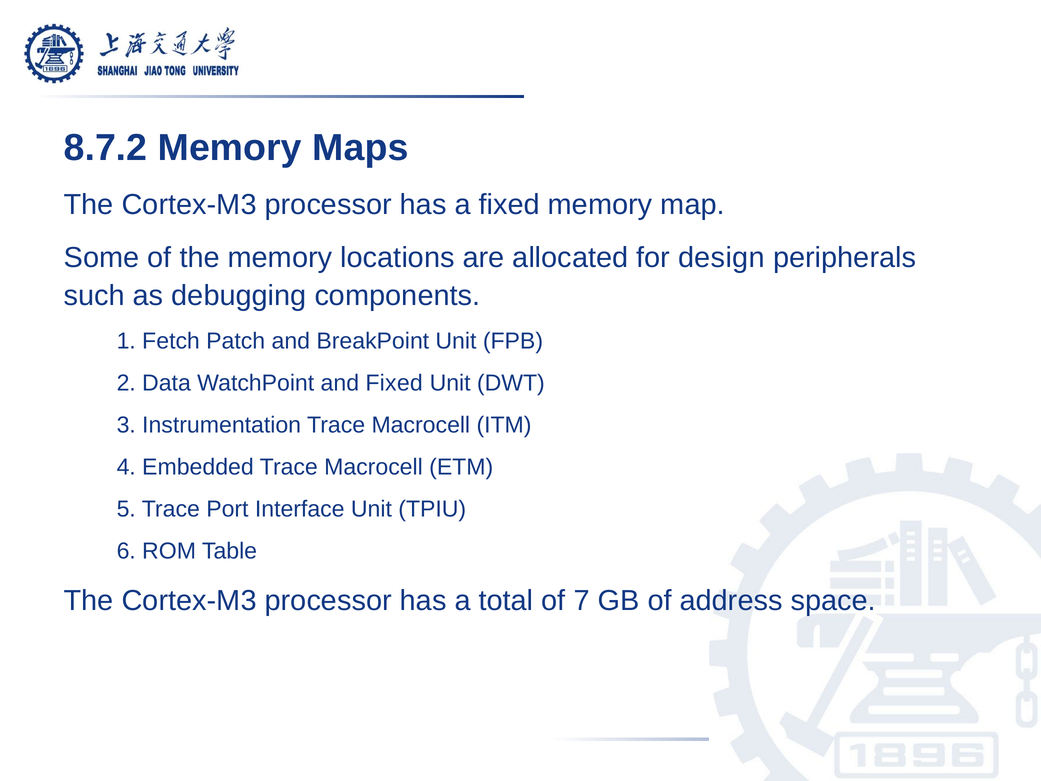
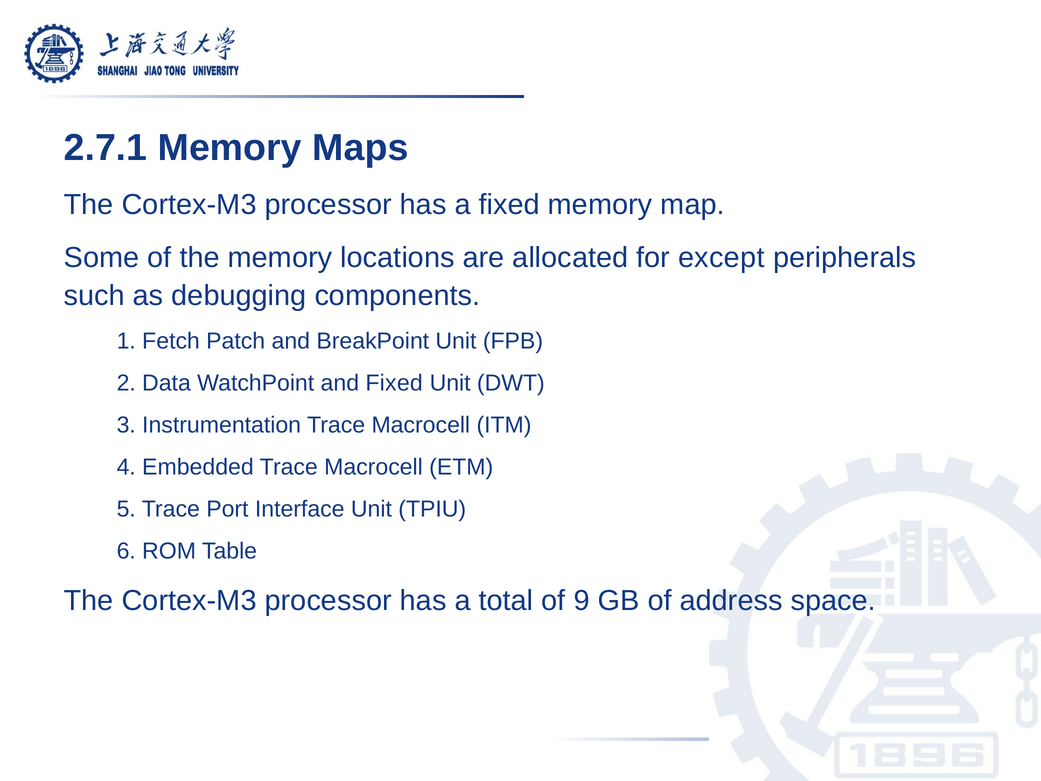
8.7.2: 8.7.2 -> 2.7.1
design: design -> except
7: 7 -> 9
